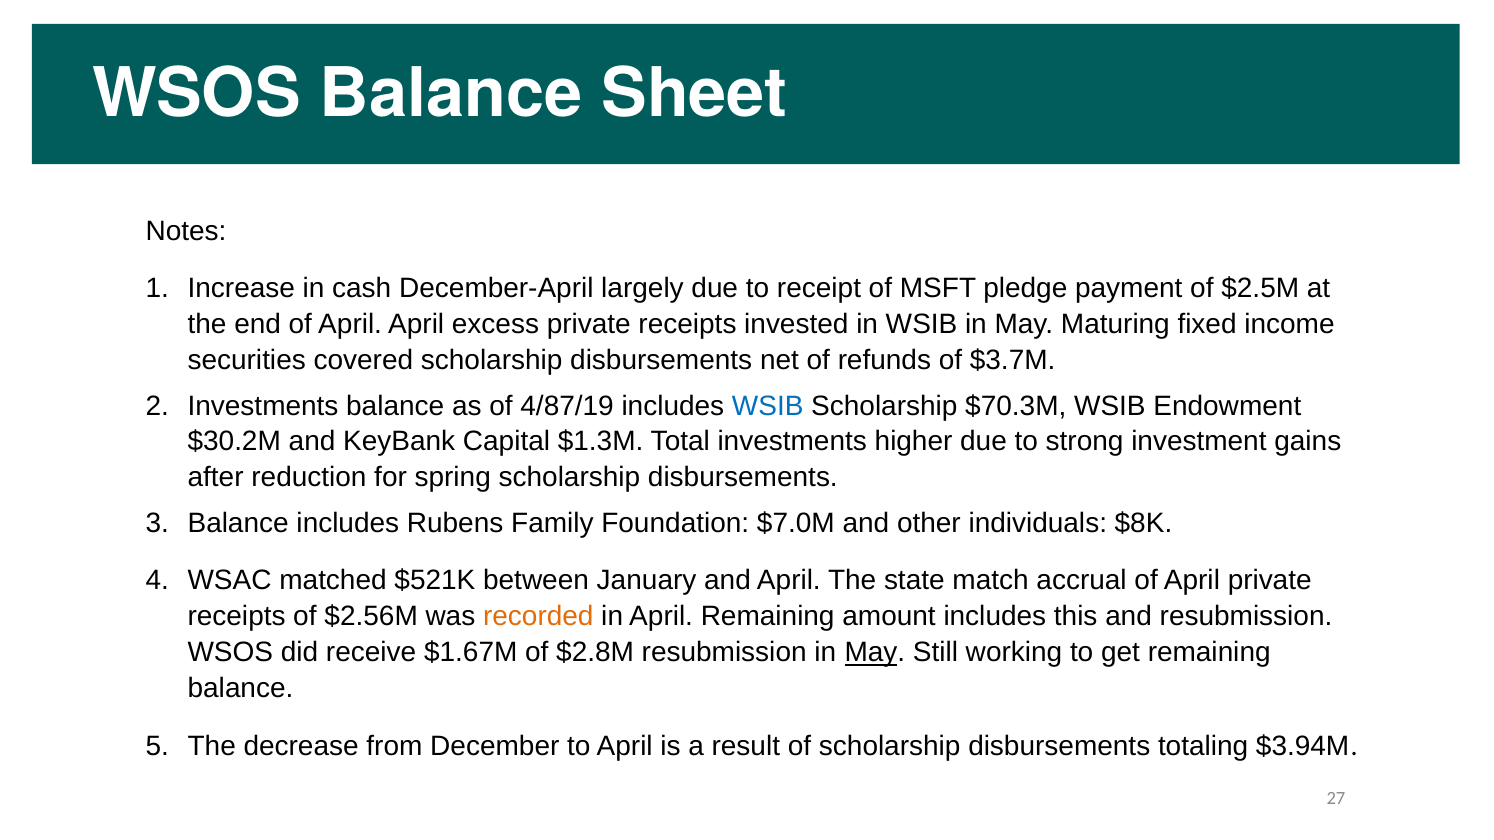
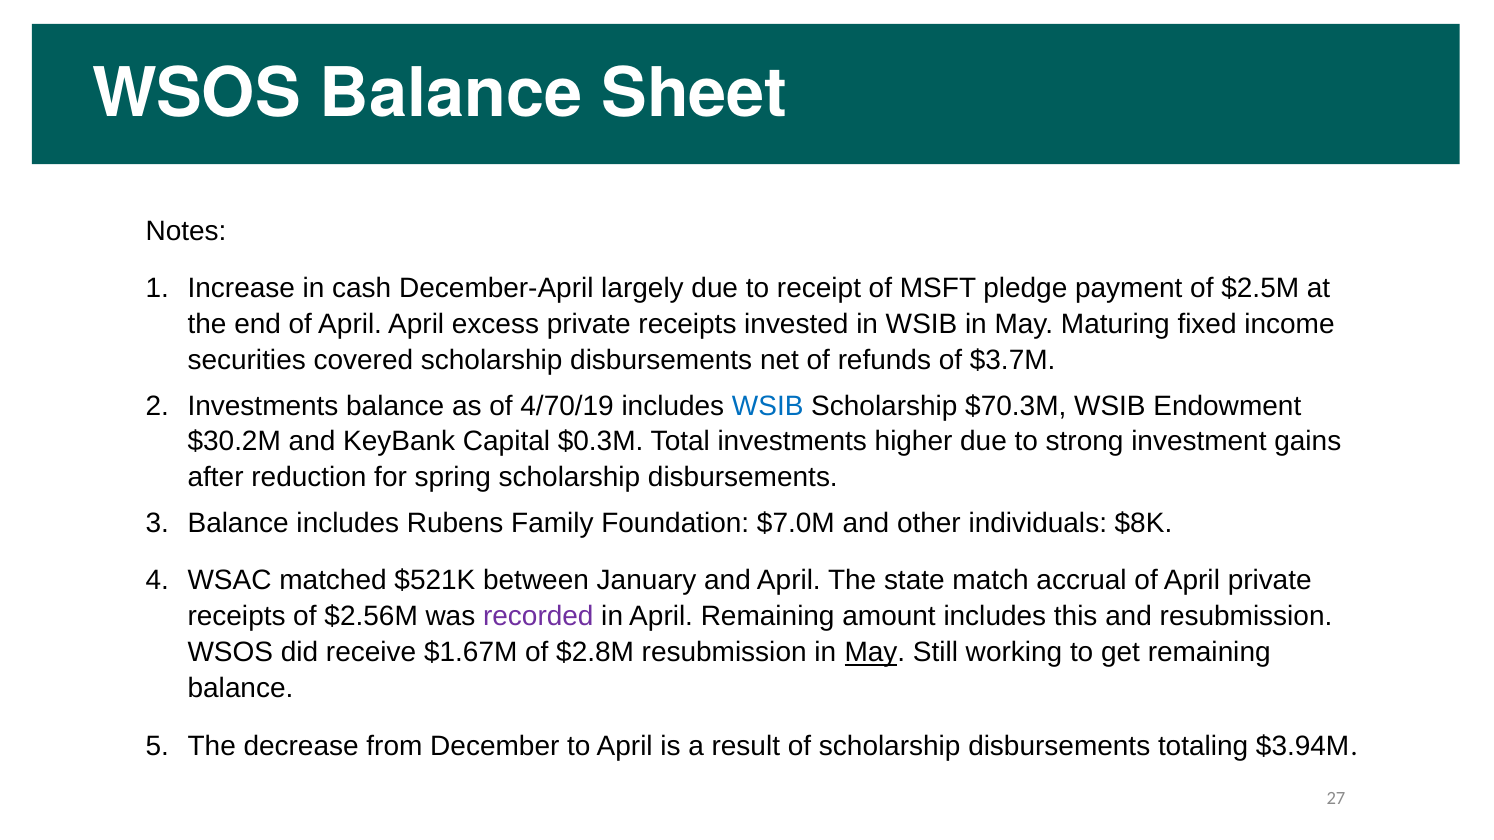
4/87/19: 4/87/19 -> 4/70/19
$1.3M: $1.3M -> $0.3M
recorded colour: orange -> purple
